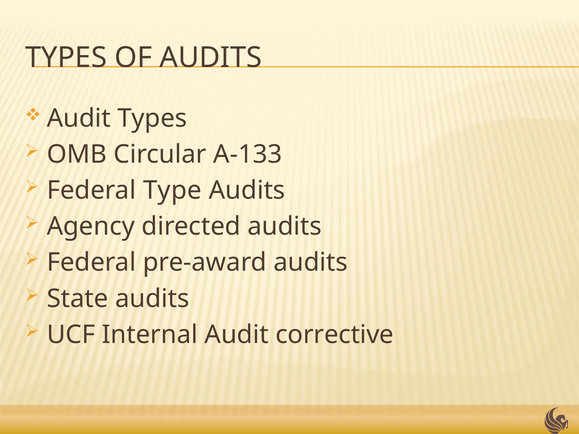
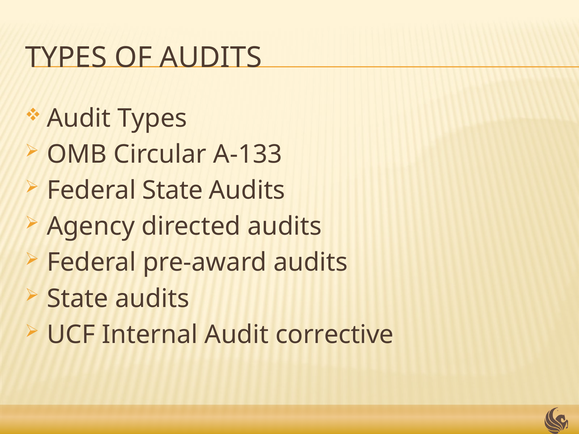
Federal Type: Type -> State
